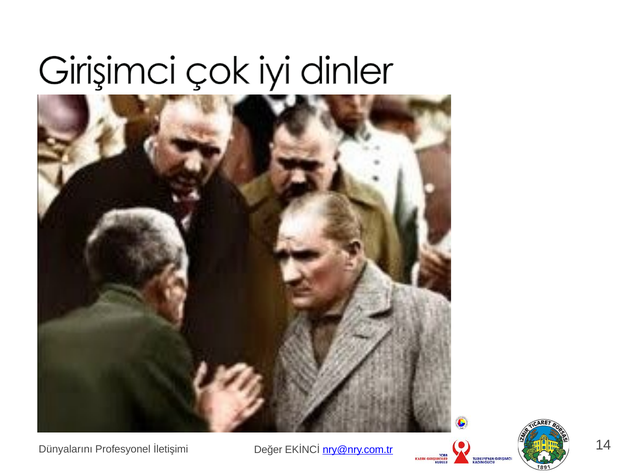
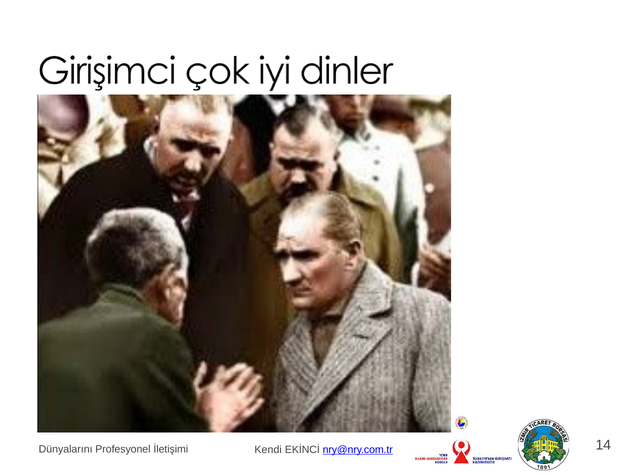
Değer: Değer -> Kendi
